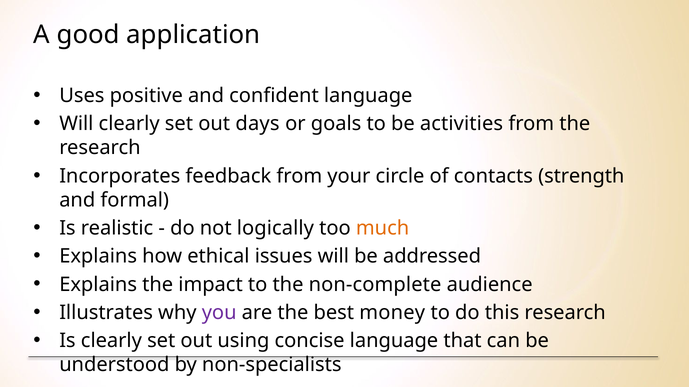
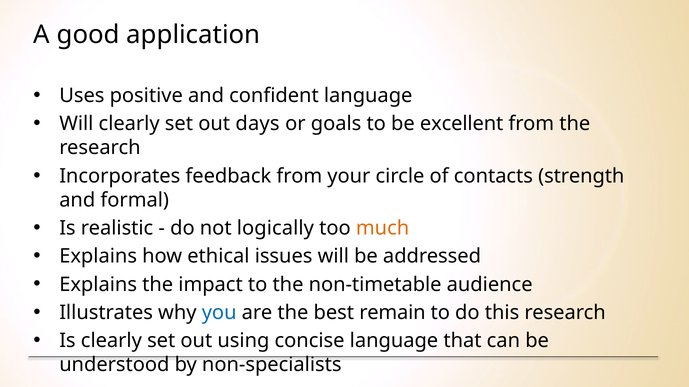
activities: activities -> excellent
non-complete: non-complete -> non-timetable
you colour: purple -> blue
money: money -> remain
